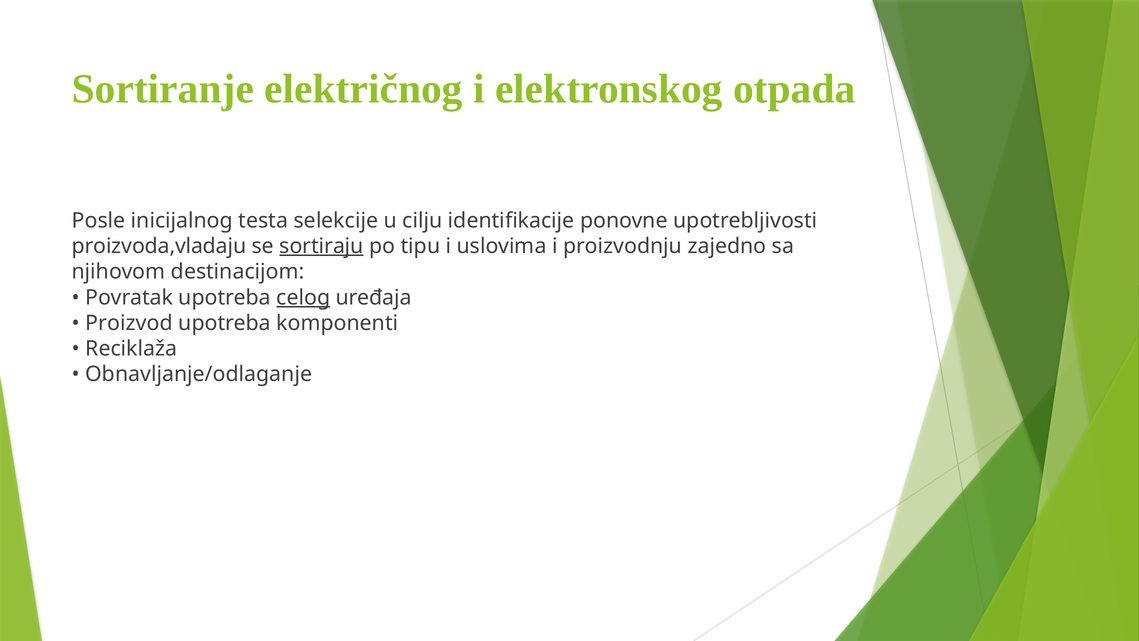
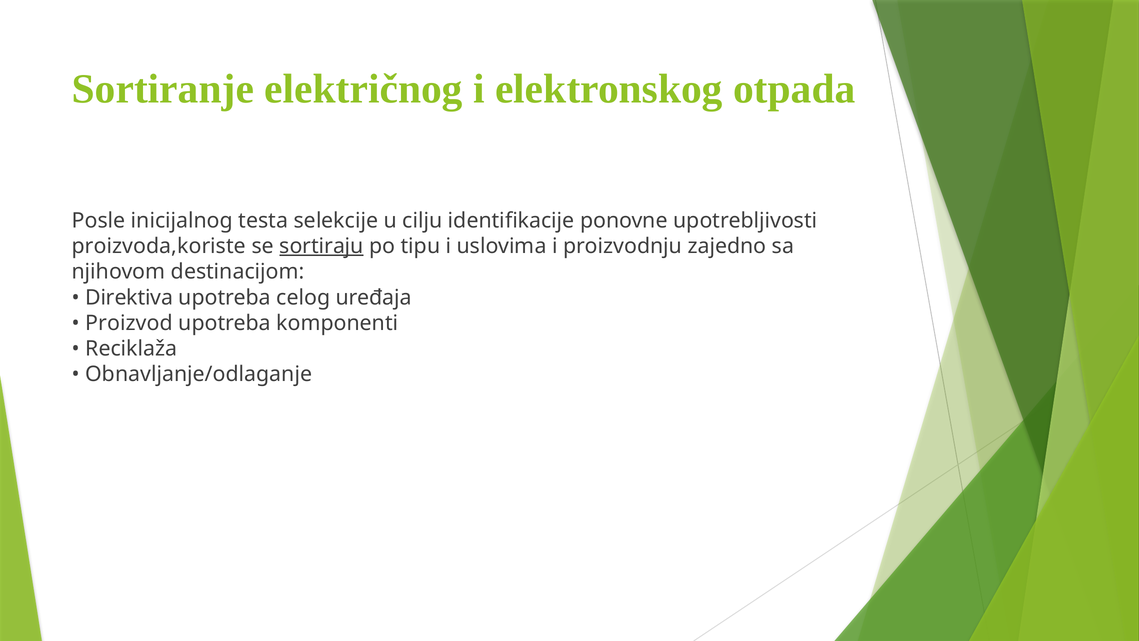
proizvoda,vladaju: proizvoda,vladaju -> proizvoda,koriste
Povratak: Povratak -> Direktiva
celog underline: present -> none
